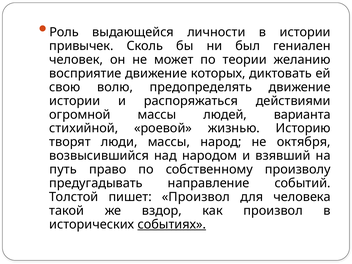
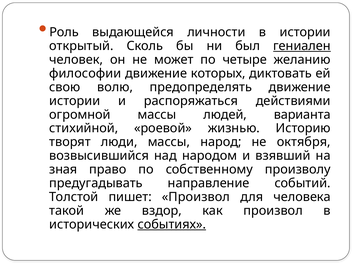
привычек: привычек -> открытый
гениален underline: none -> present
теории: теории -> четыре
восприятие: восприятие -> философии
путь: путь -> зная
